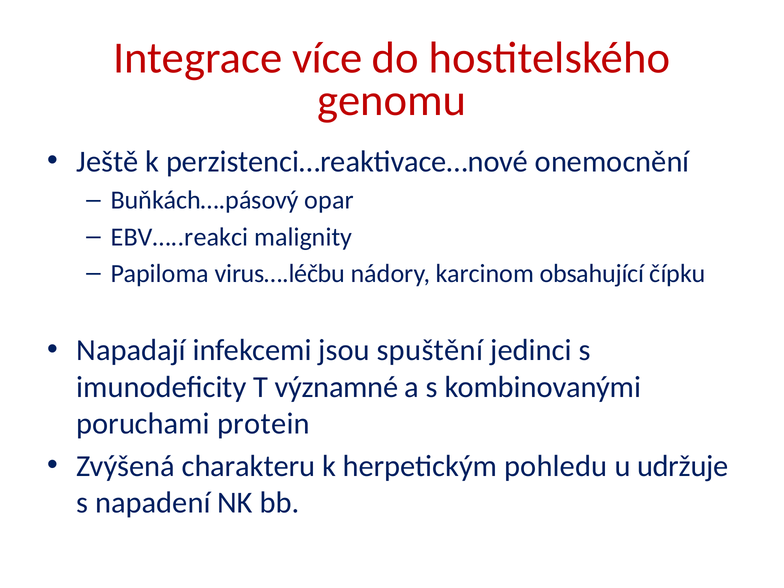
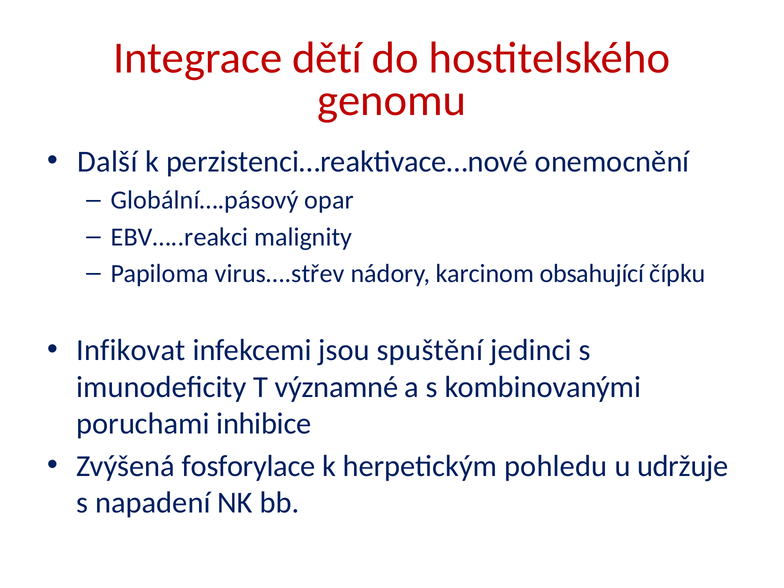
více: více -> dětí
Ještě: Ještě -> Další
Buňkách….pásový: Buňkách….pásový -> Globální….pásový
virus….léčbu: virus….léčbu -> virus….střev
Napadají: Napadají -> Infikovat
protein: protein -> inhibice
charakteru: charakteru -> fosforylace
